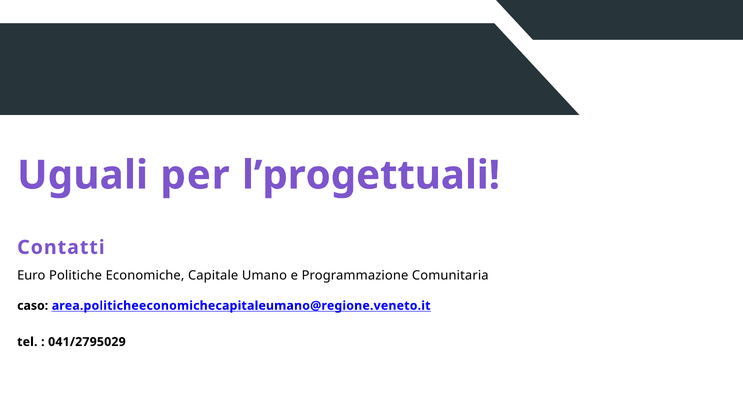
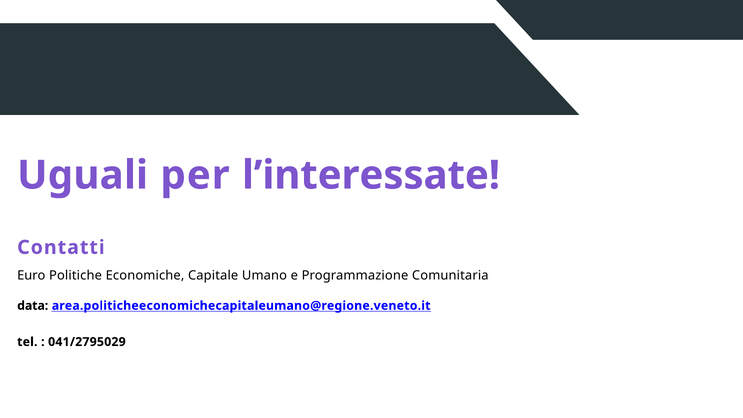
l’progettuali: l’progettuali -> l’interessate
caso: caso -> data
